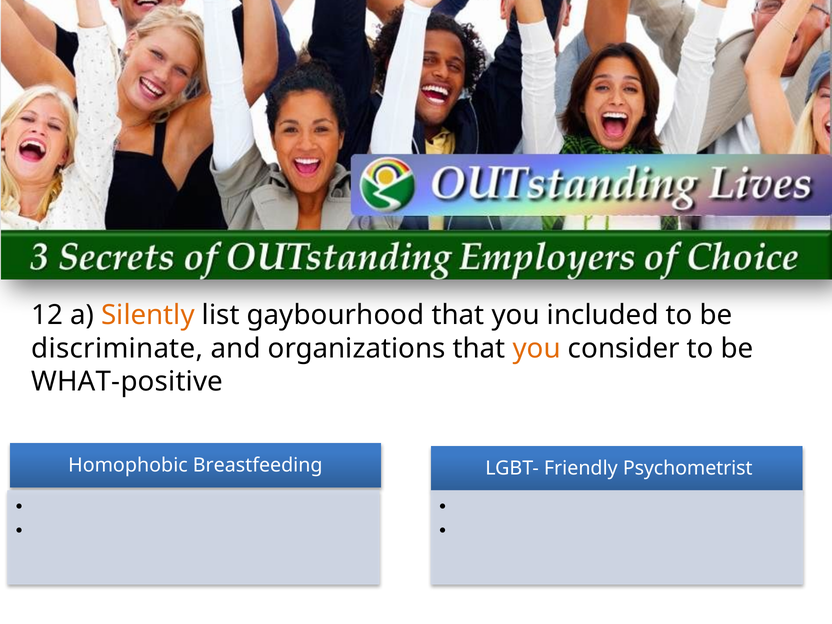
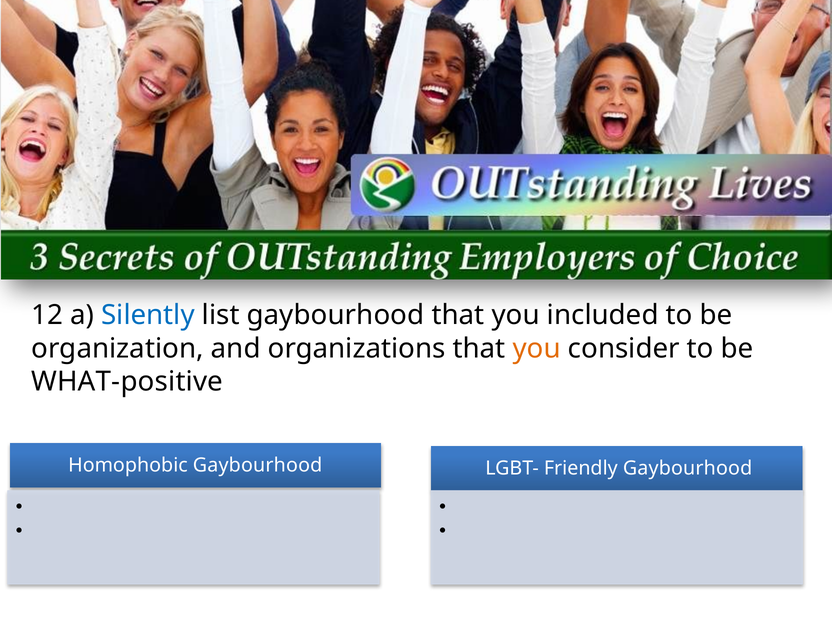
Silently colour: orange -> blue
discriminate: discriminate -> organization
Homophobic Breastfeeding: Breastfeeding -> Gaybourhood
Psychometrist at (688, 468): Psychometrist -> Gaybourhood
